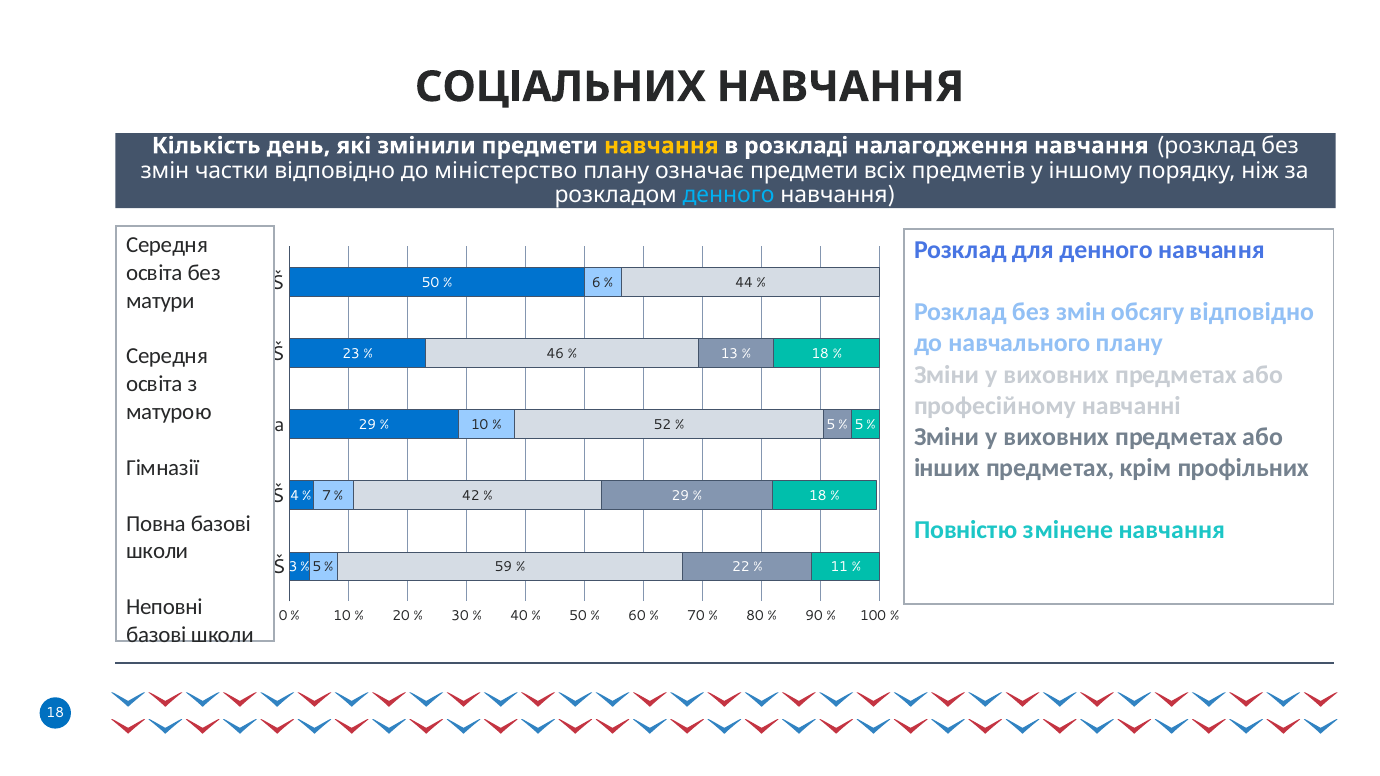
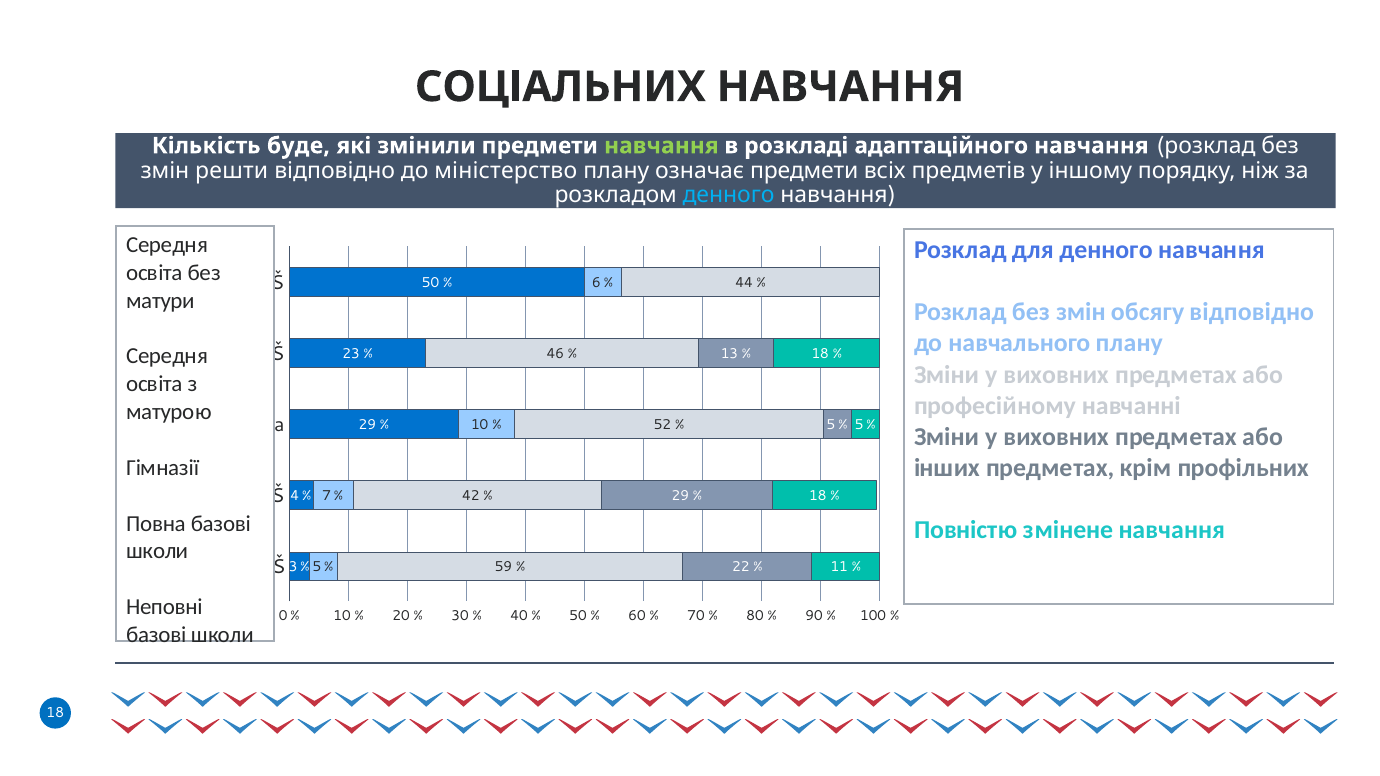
день: день -> буде
навчання at (661, 146) colour: yellow -> light green
налагодження: налагодження -> адаптаційного
частки: частки -> решти
